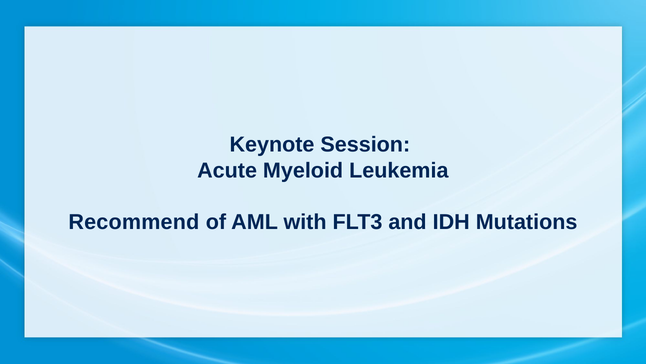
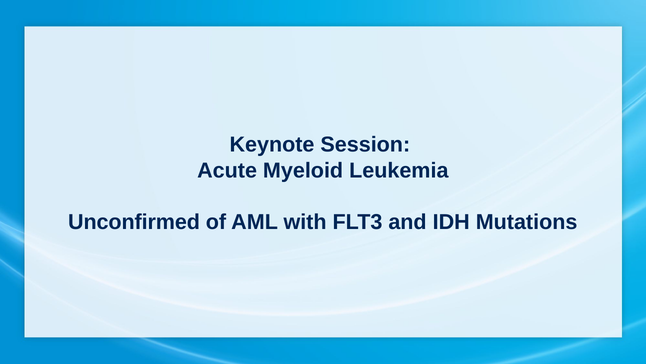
Recommend: Recommend -> Unconfirmed
